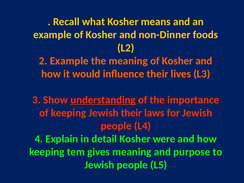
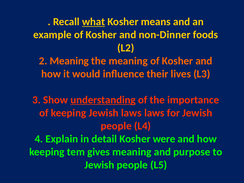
what underline: none -> present
2 Example: Example -> Meaning
Jewish their: their -> laws
